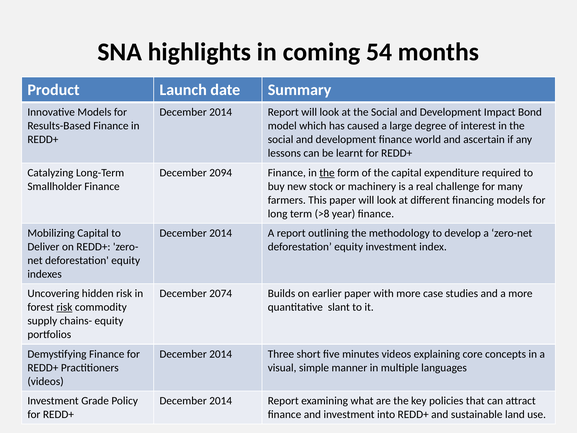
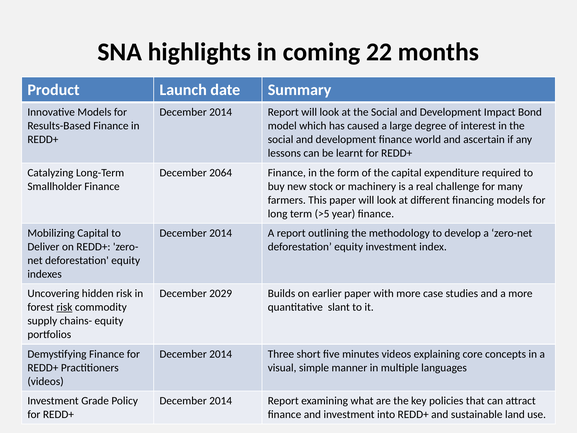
54: 54 -> 22
2094: 2094 -> 2064
the at (327, 173) underline: present -> none
>8: >8 -> >5
2074: 2074 -> 2029
